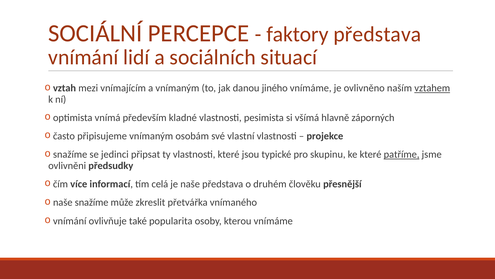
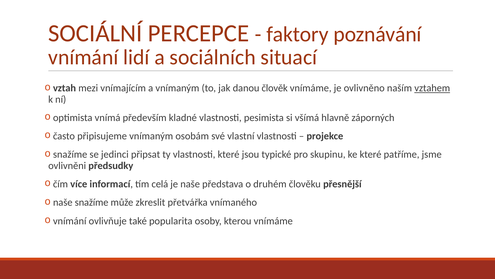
faktory představa: představa -> poznávání
jiného: jiného -> člověk
patříme underline: present -> none
